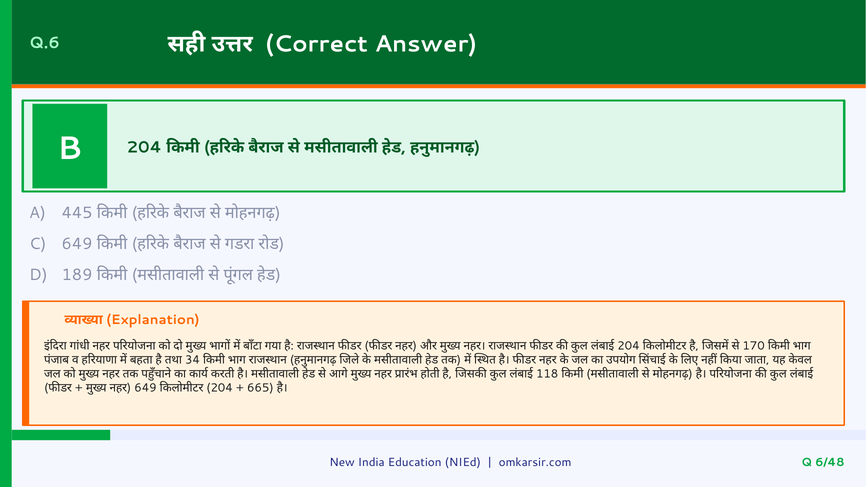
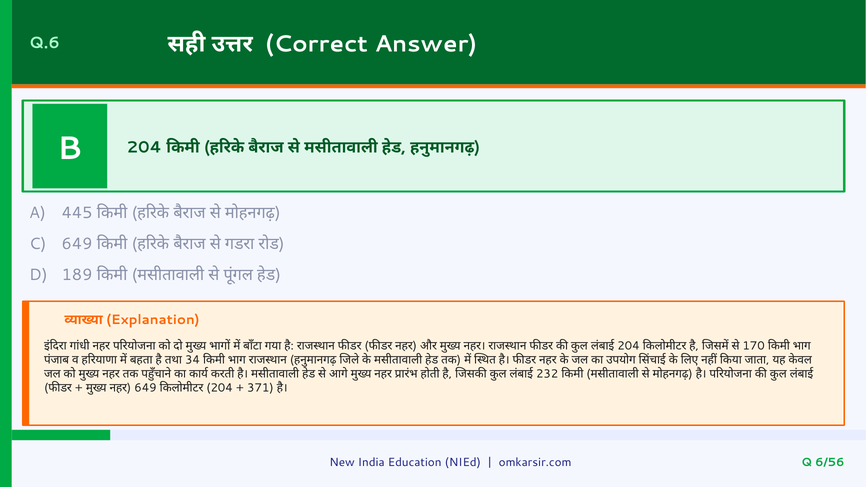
118: 118 -> 232
665: 665 -> 371
6/48: 6/48 -> 6/56
